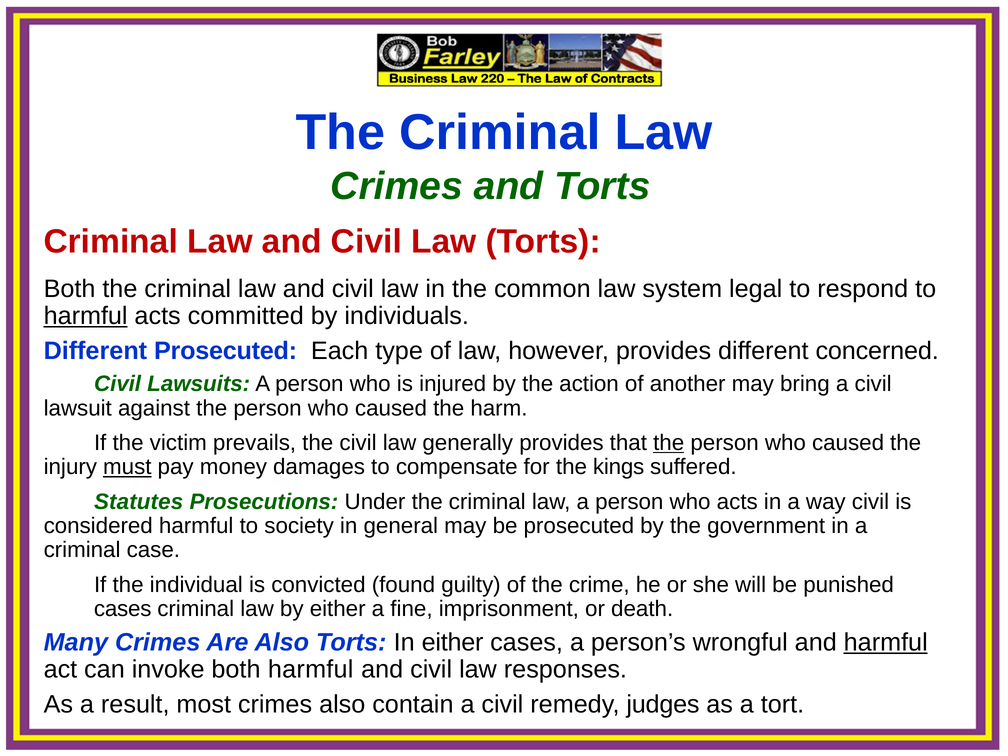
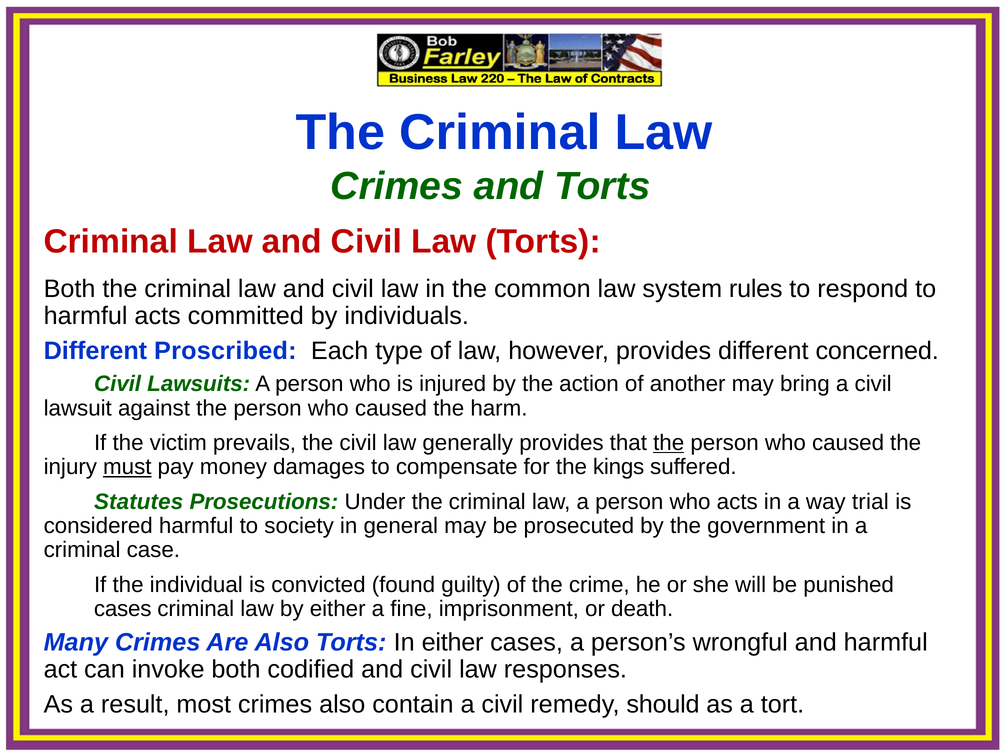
legal: legal -> rules
harmful at (86, 316) underline: present -> none
Different Prosecuted: Prosecuted -> Proscribed
way civil: civil -> trial
harmful at (886, 642) underline: present -> none
both harmful: harmful -> codified
judges: judges -> should
